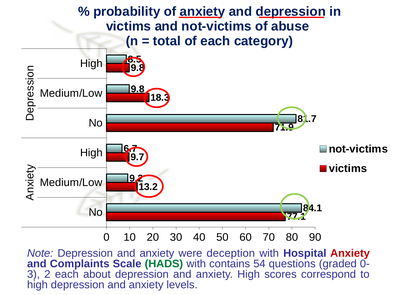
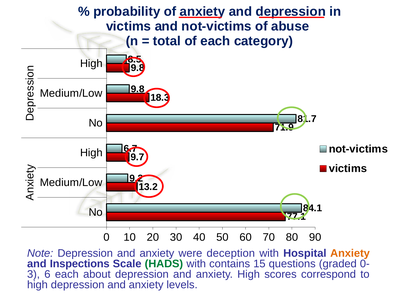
Anxiety at (350, 254) colour: red -> orange
Complaints: Complaints -> Inspections
54: 54 -> 15
2: 2 -> 6
